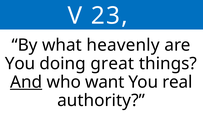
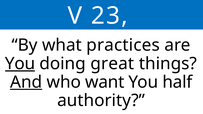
heavenly: heavenly -> practices
You at (20, 64) underline: none -> present
real: real -> half
